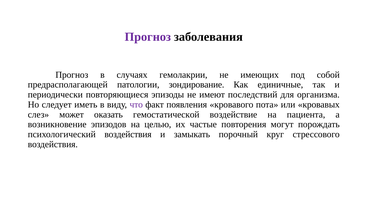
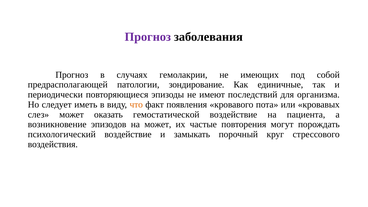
что colour: purple -> orange
на целью: целью -> может
психологический воздействия: воздействия -> воздействие
